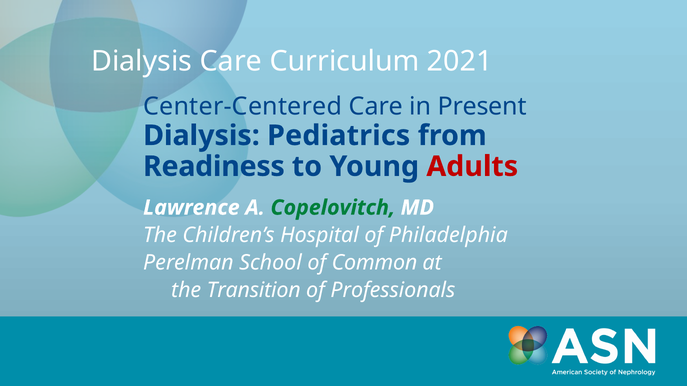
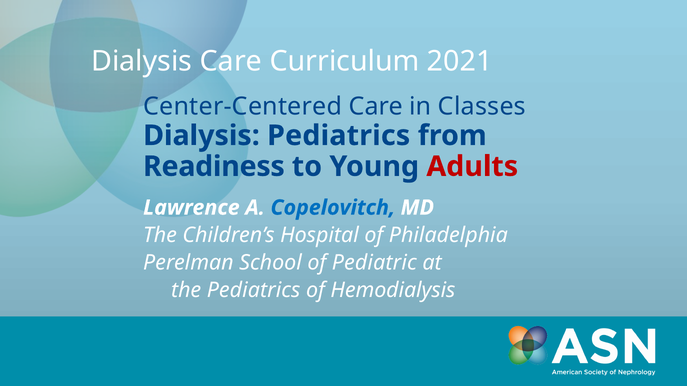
Present: Present -> Classes
Copelovitch colour: green -> blue
Common: Common -> Pediatric
the Transition: Transition -> Pediatrics
Professionals: Professionals -> Hemodialysis
